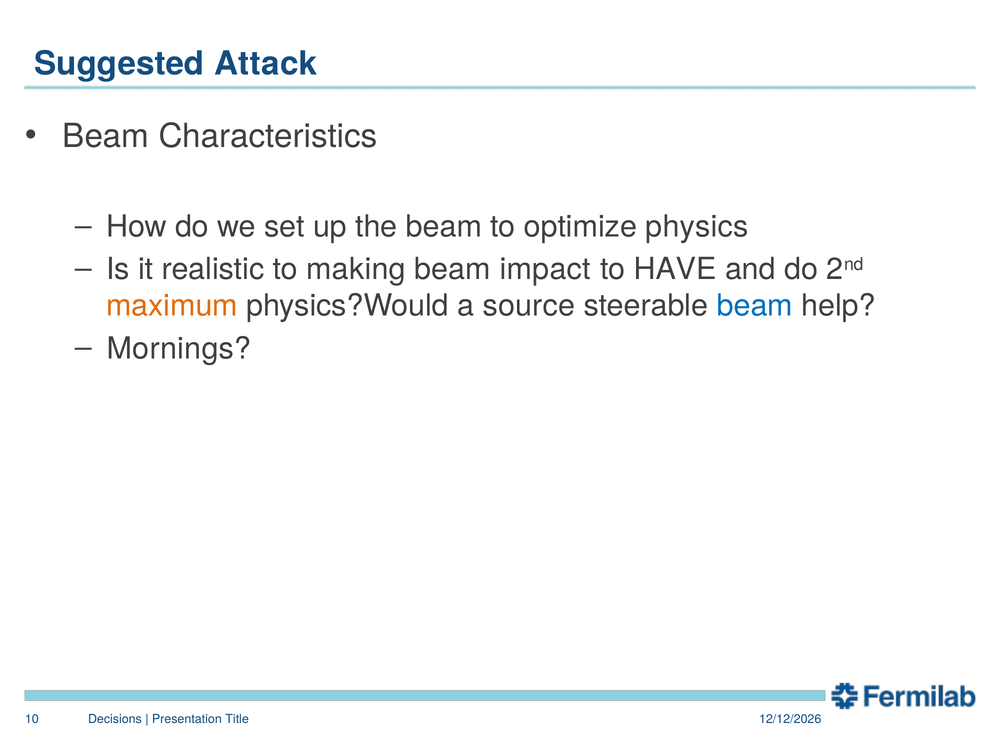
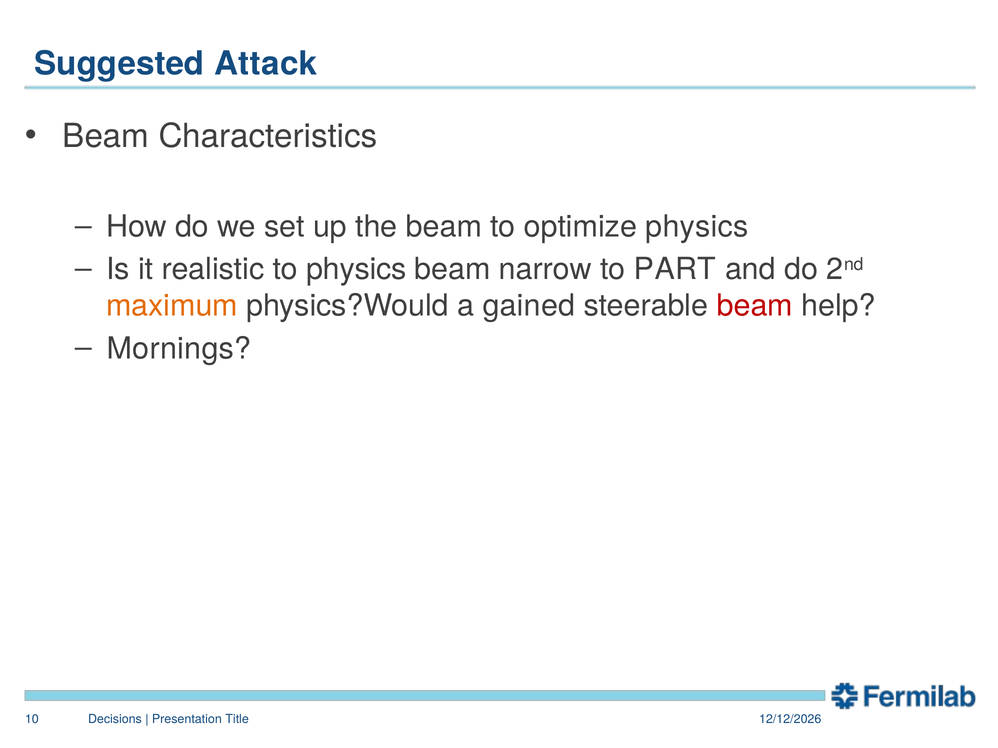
to making: making -> physics
impact: impact -> narrow
HAVE: HAVE -> PART
source: source -> gained
beam at (755, 306) colour: blue -> red
